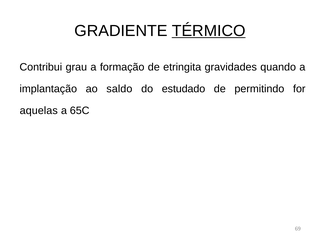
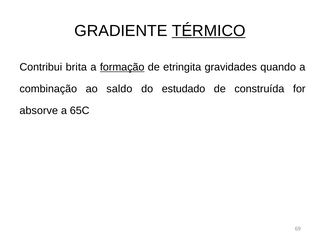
grau: grau -> brita
formação underline: none -> present
implantação: implantação -> combinação
permitindo: permitindo -> construída
aquelas: aquelas -> absorve
